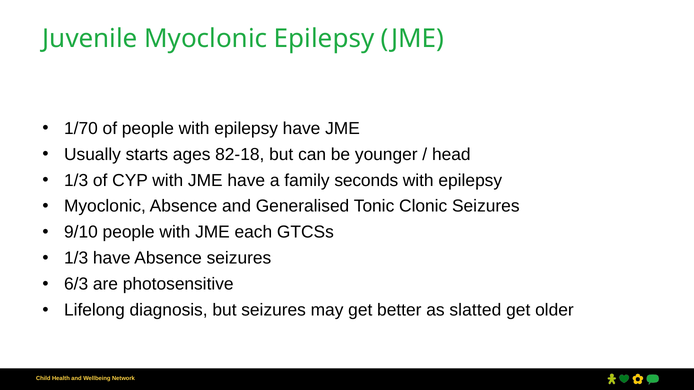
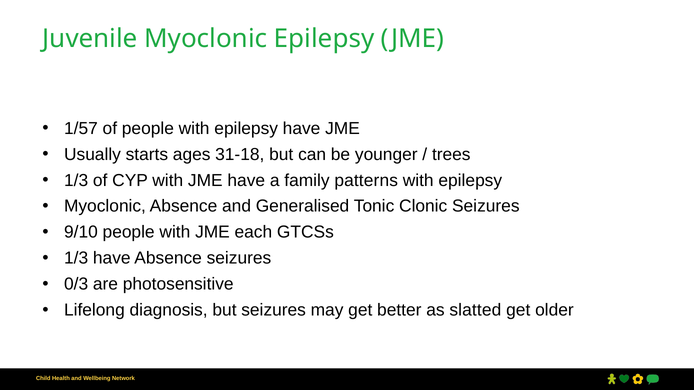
1/70: 1/70 -> 1/57
82-18: 82-18 -> 31-18
head: head -> trees
seconds: seconds -> patterns
6/3: 6/3 -> 0/3
